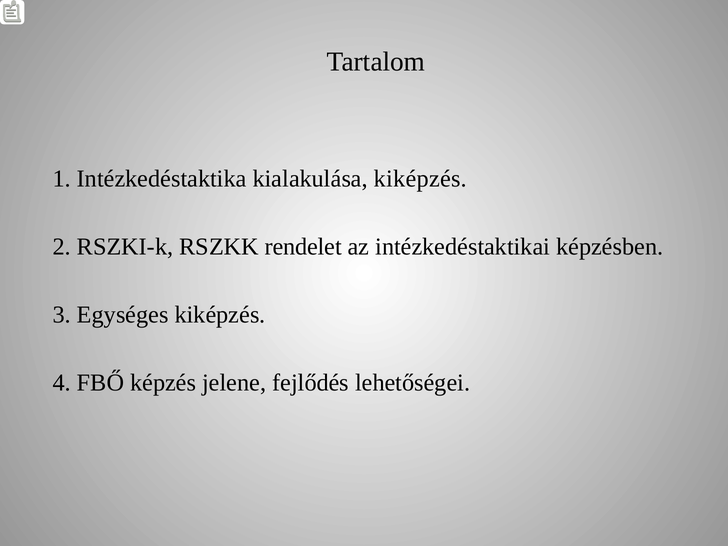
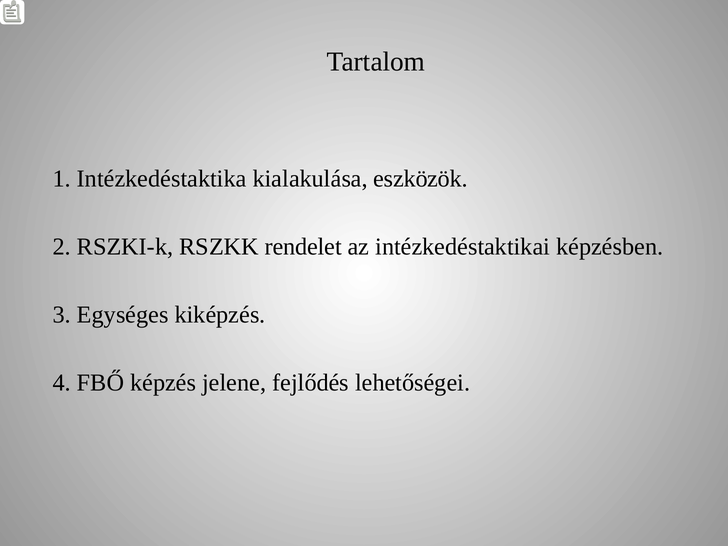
kialakulása kiképzés: kiképzés -> eszközök
